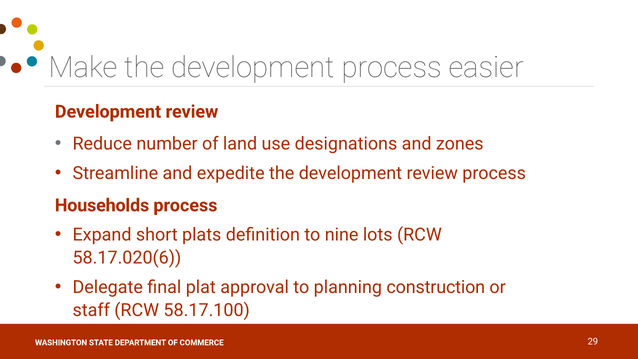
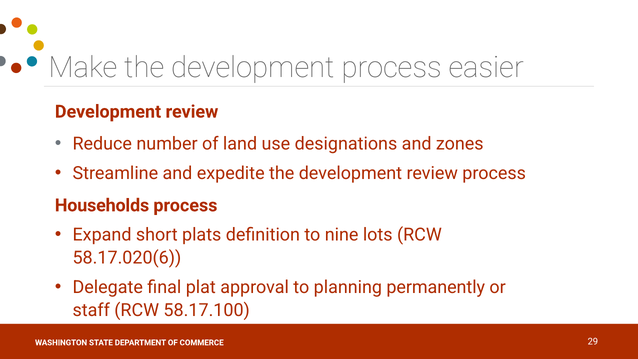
construction: construction -> permanently
